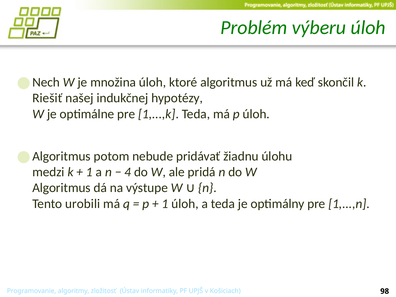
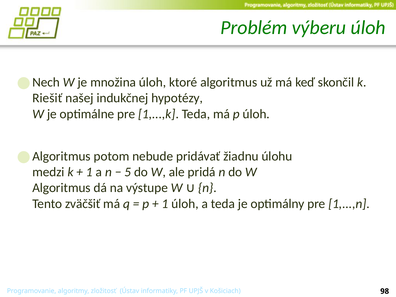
4: 4 -> 5
urobili: urobili -> zväčšiť
